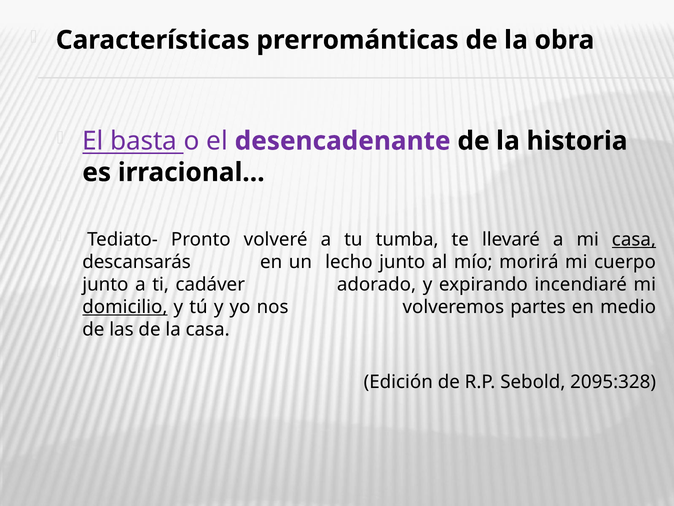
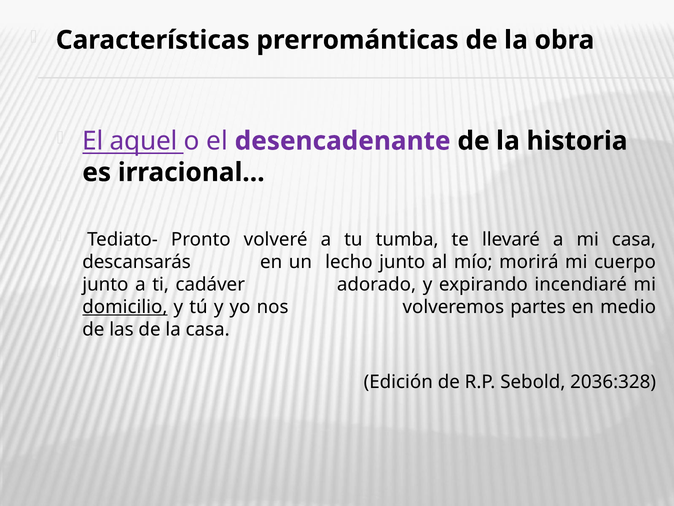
basta: basta -> aquel
casa at (634, 239) underline: present -> none
2095:328: 2095:328 -> 2036:328
